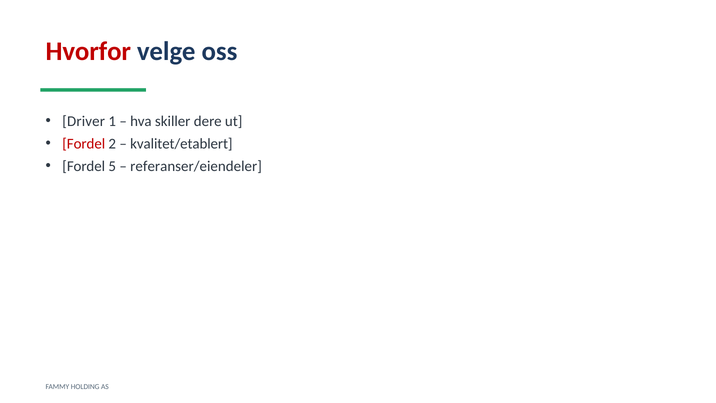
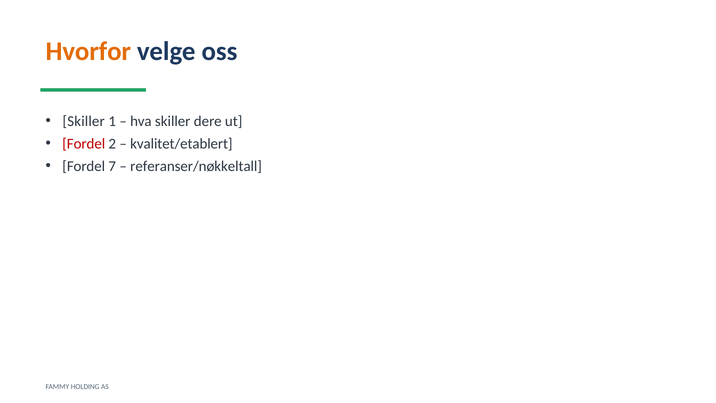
Hvorfor colour: red -> orange
Driver at (84, 121): Driver -> Skiller
5: 5 -> 7
referanser/eiendeler: referanser/eiendeler -> referanser/nøkkeltall
